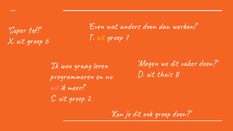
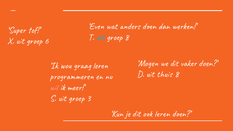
uit at (100, 37) colour: yellow -> light blue
groep 7: 7 -> 8
2: 2 -> 3
ook groep: groep -> leren
